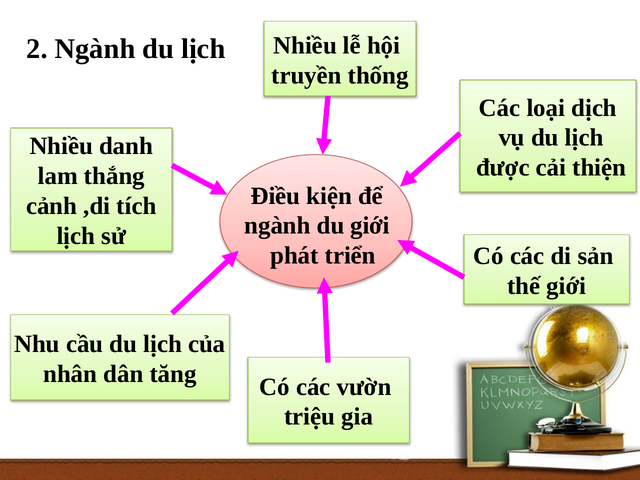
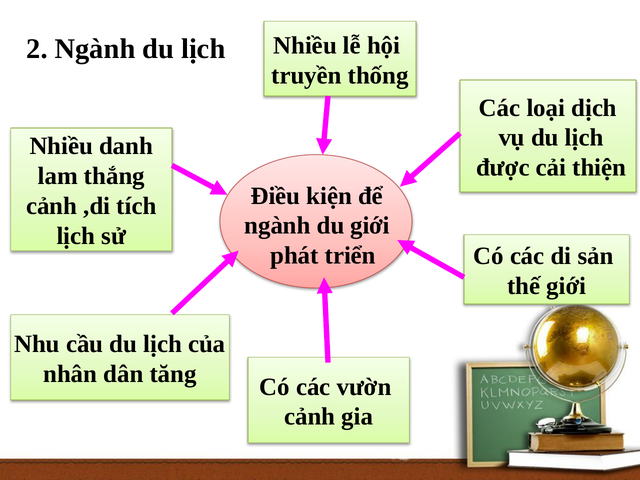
triệu at (310, 417): triệu -> cảnh
